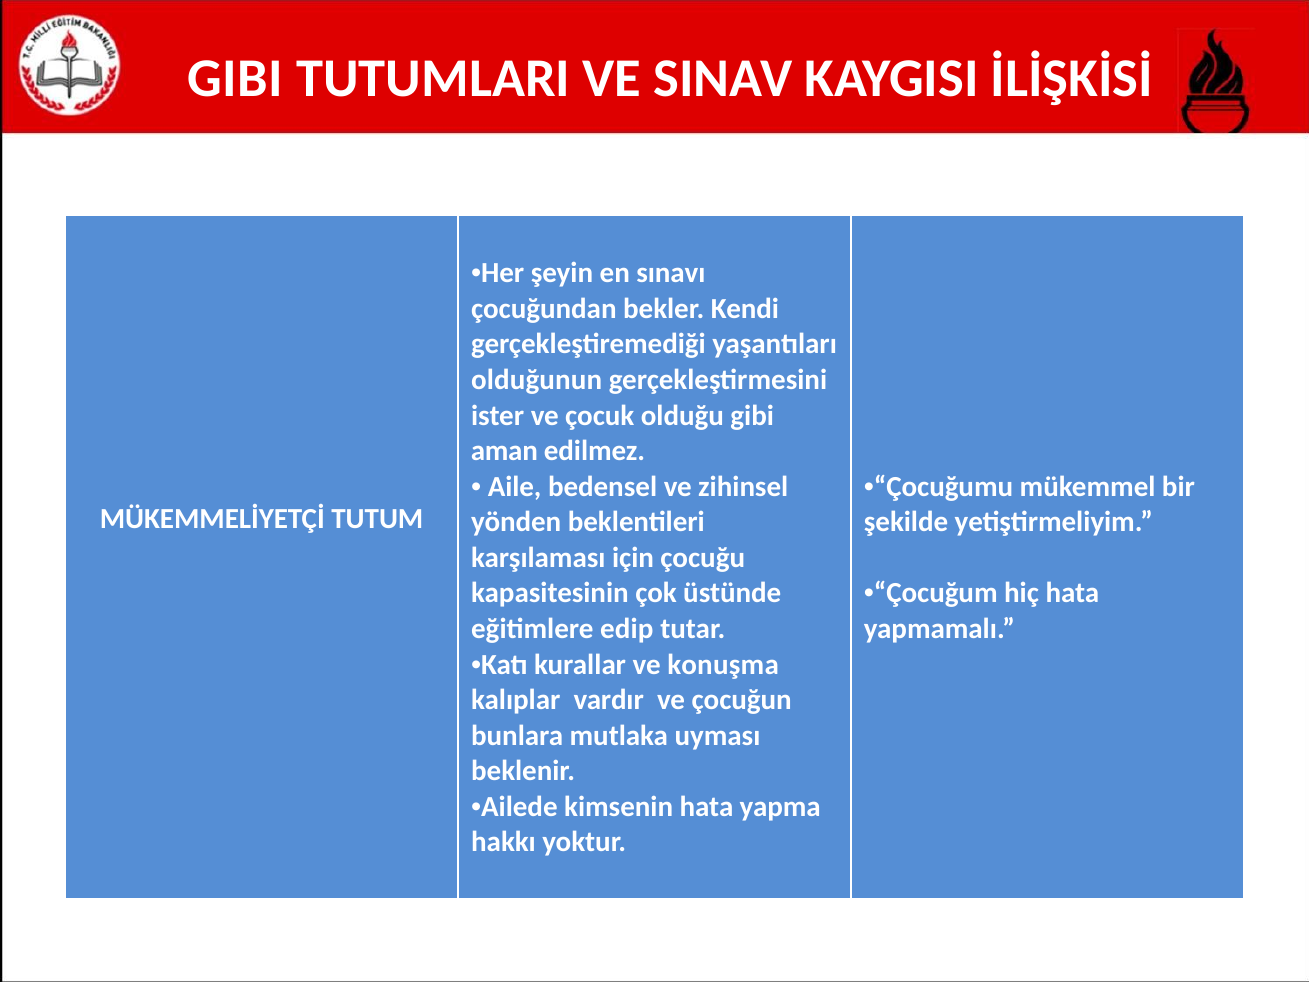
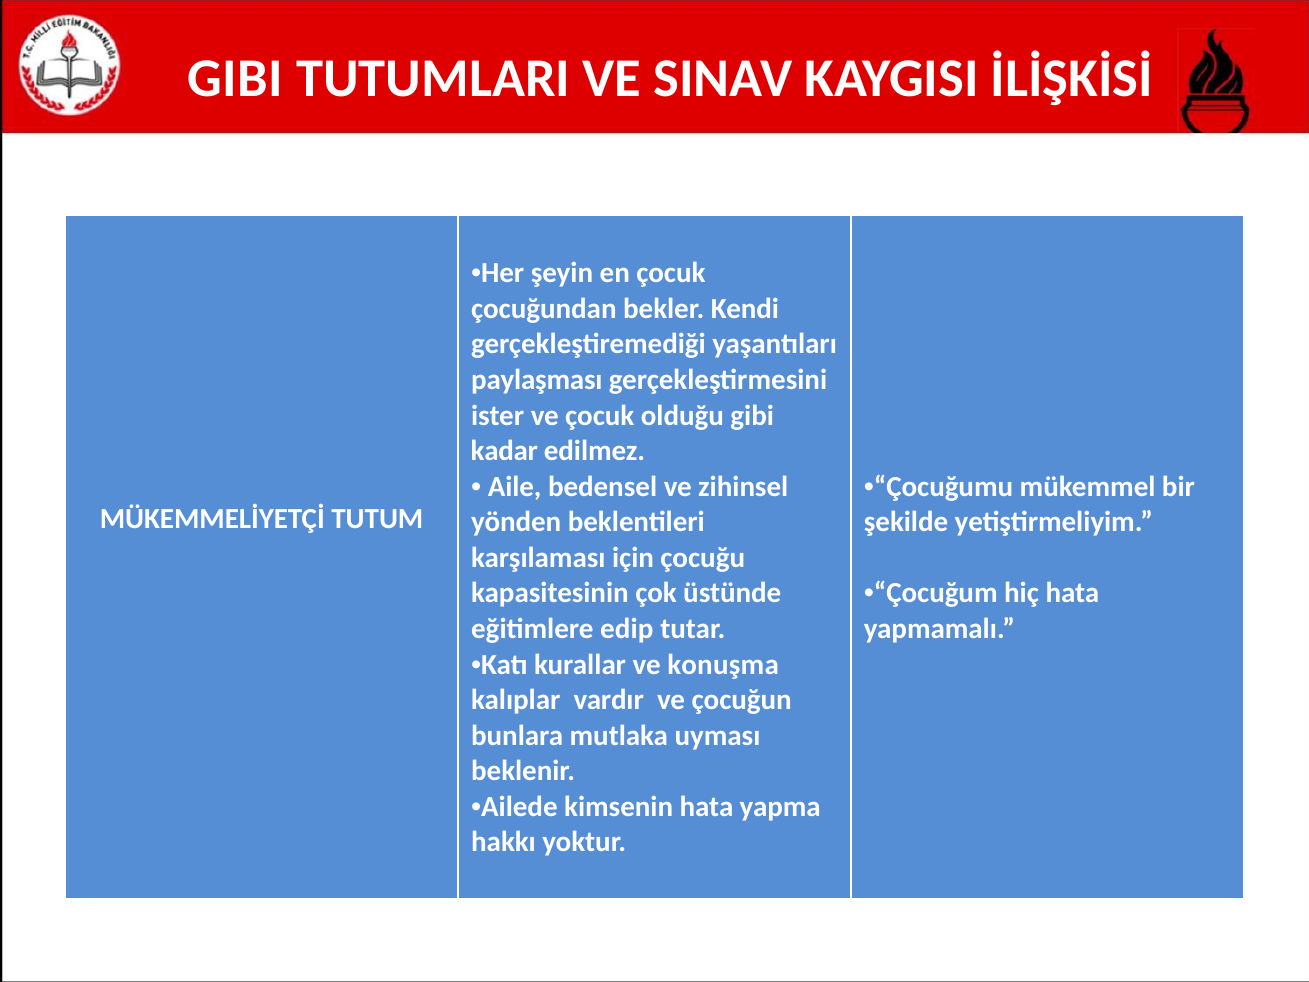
en sınavı: sınavı -> çocuk
olduğunun: olduğunun -> paylaşması
aman: aman -> kadar
